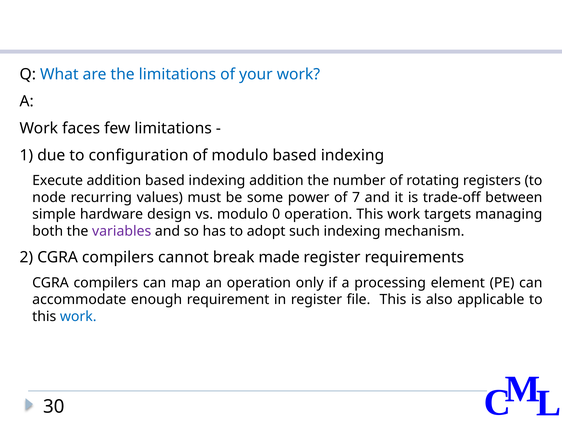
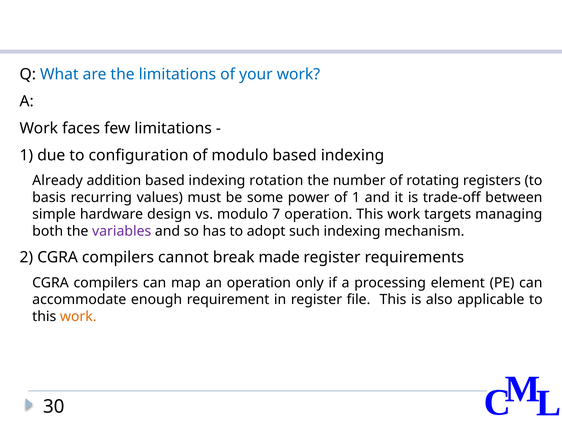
Execute: Execute -> Already
indexing addition: addition -> rotation
node: node -> basis
of 7: 7 -> 1
0: 0 -> 7
work at (78, 316) colour: blue -> orange
